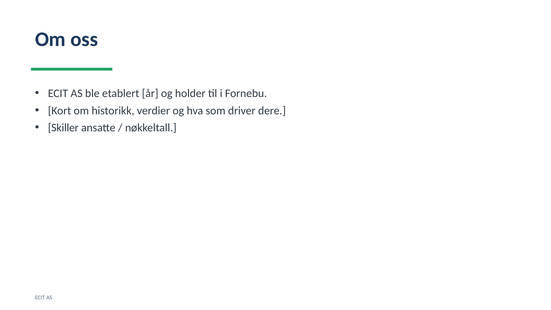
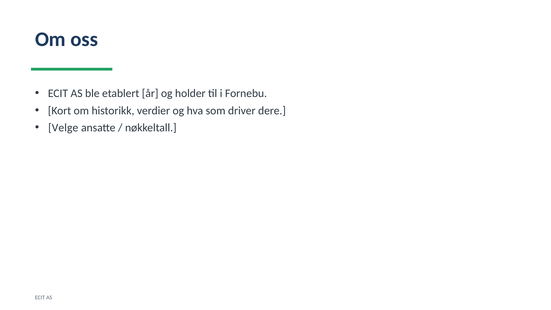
Skiller: Skiller -> Velge
